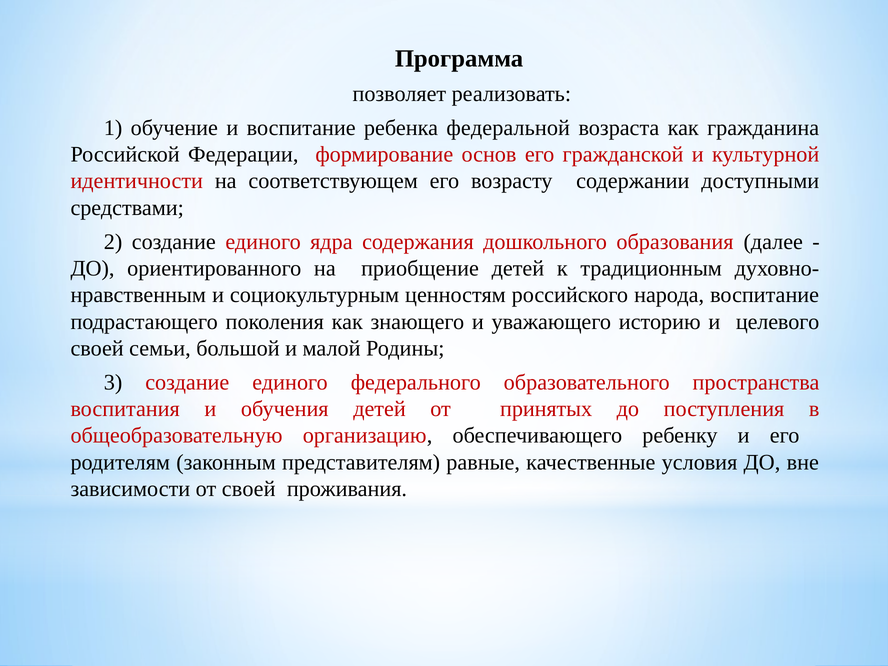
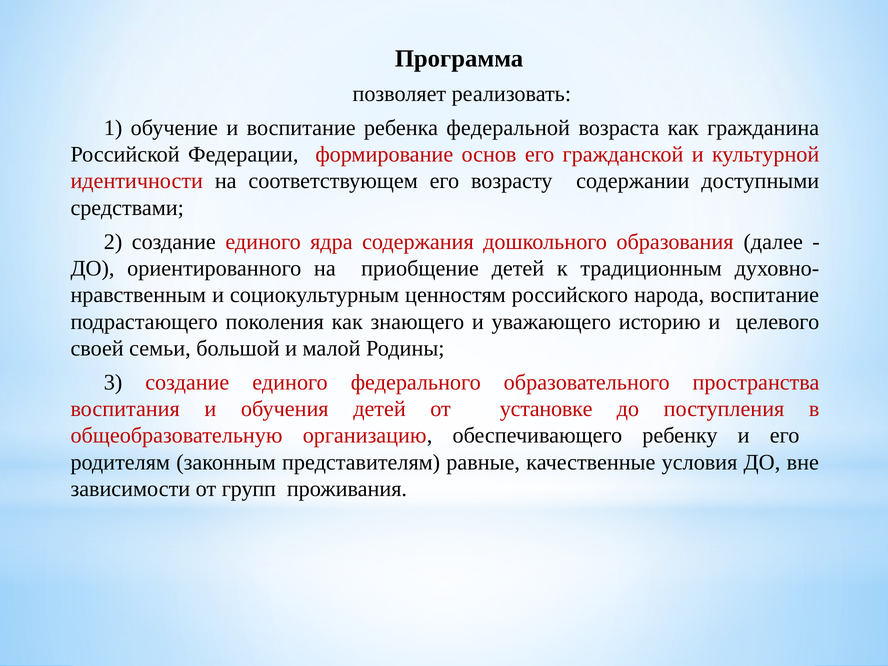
принятых: принятых -> установке
от своей: своей -> групп
